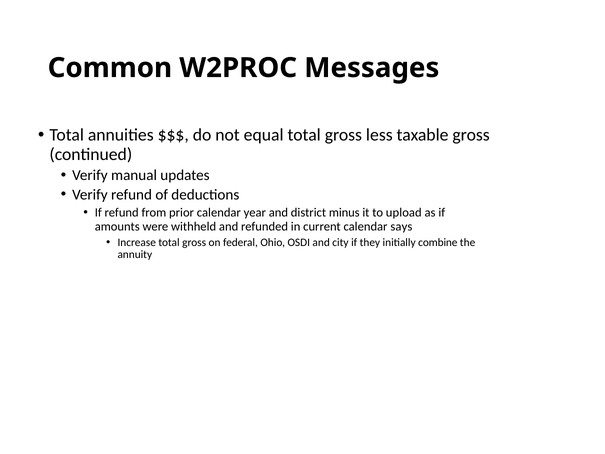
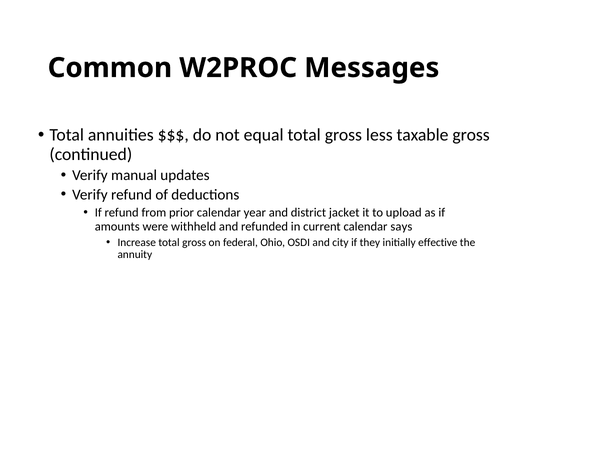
minus: minus -> jacket
combine: combine -> effective
